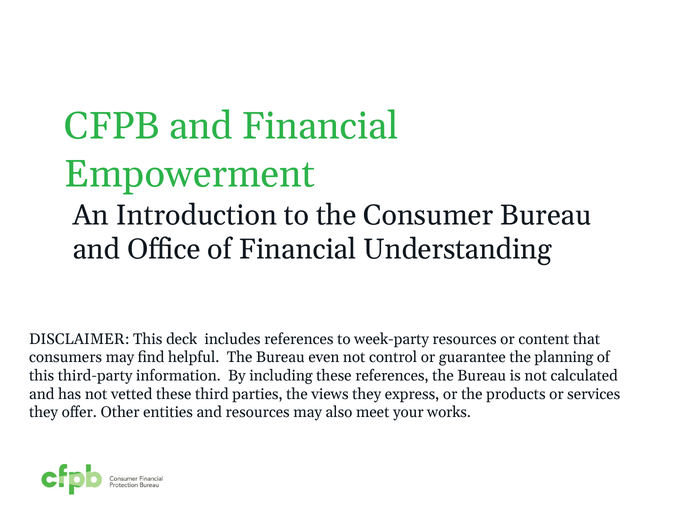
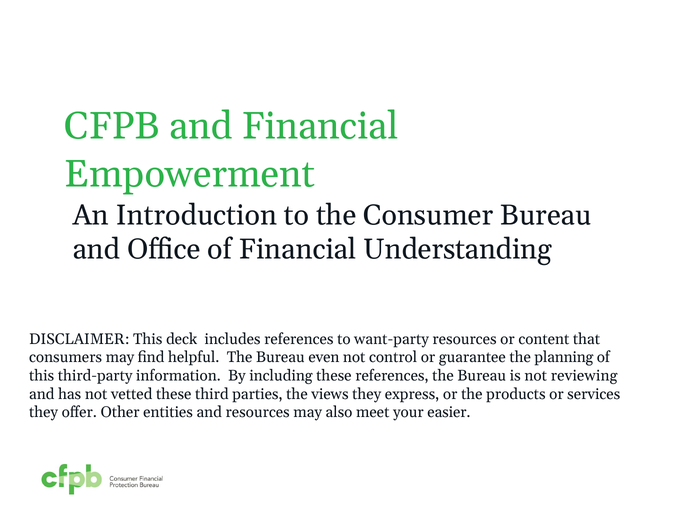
week-party: week-party -> want-party
calculated: calculated -> reviewing
works: works -> easier
